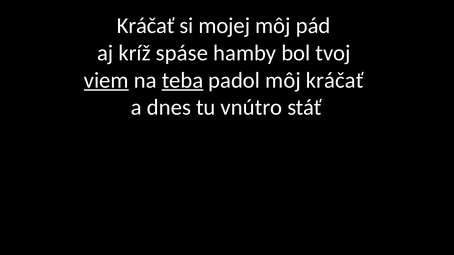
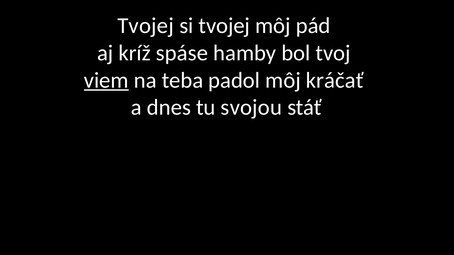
Kráčať at (146, 26): Kráčať -> Tvojej
si mojej: mojej -> tvojej
teba underline: present -> none
vnútro: vnútro -> svojou
